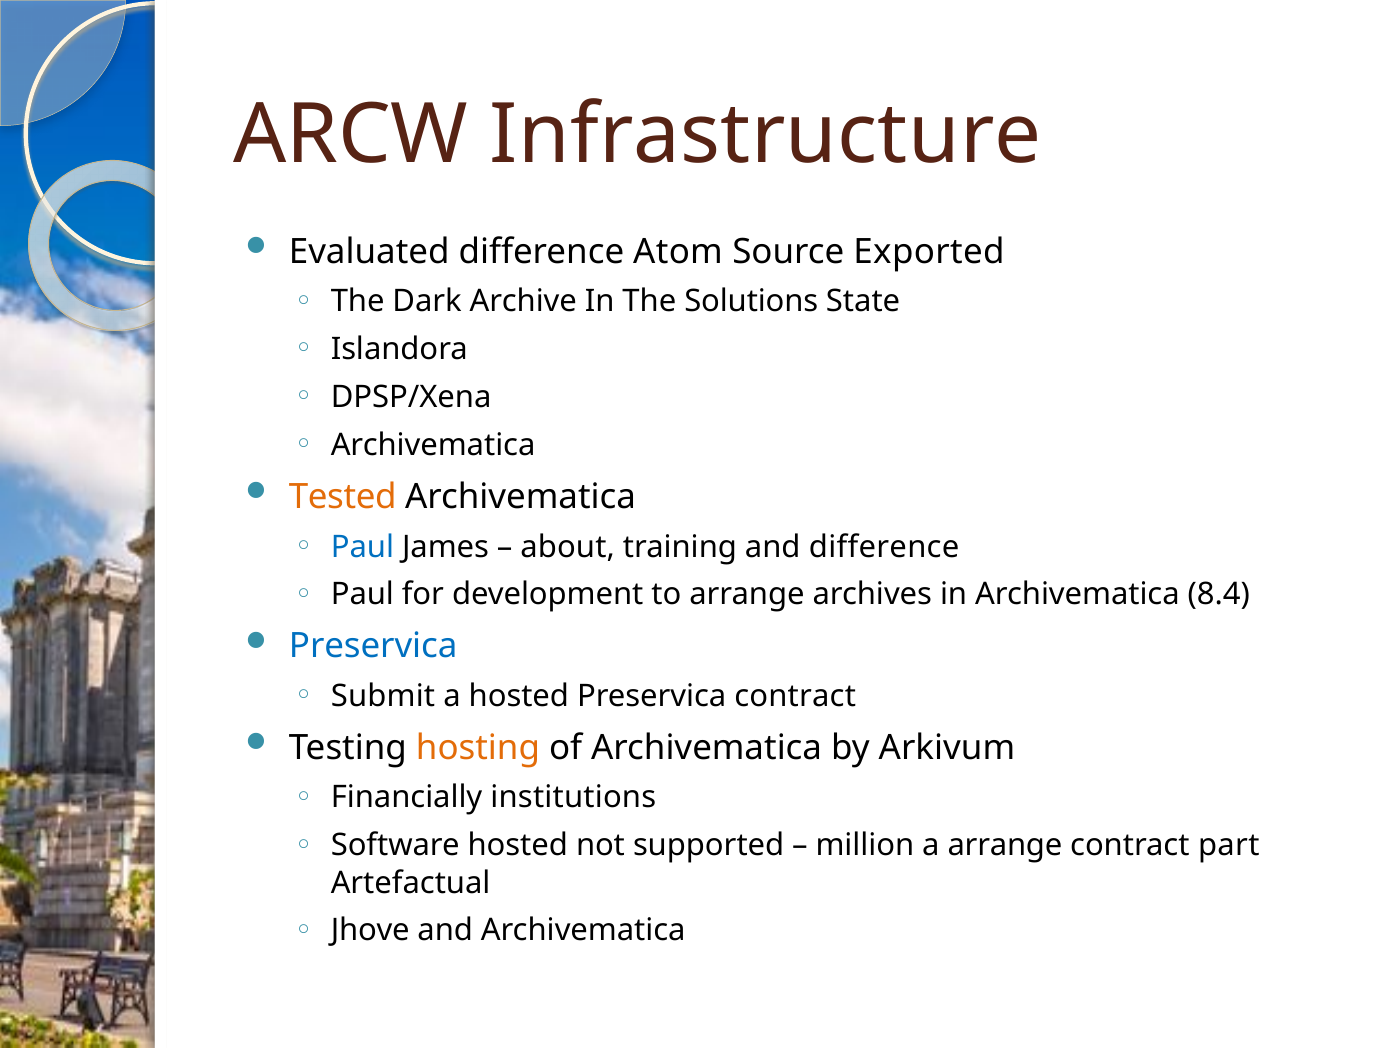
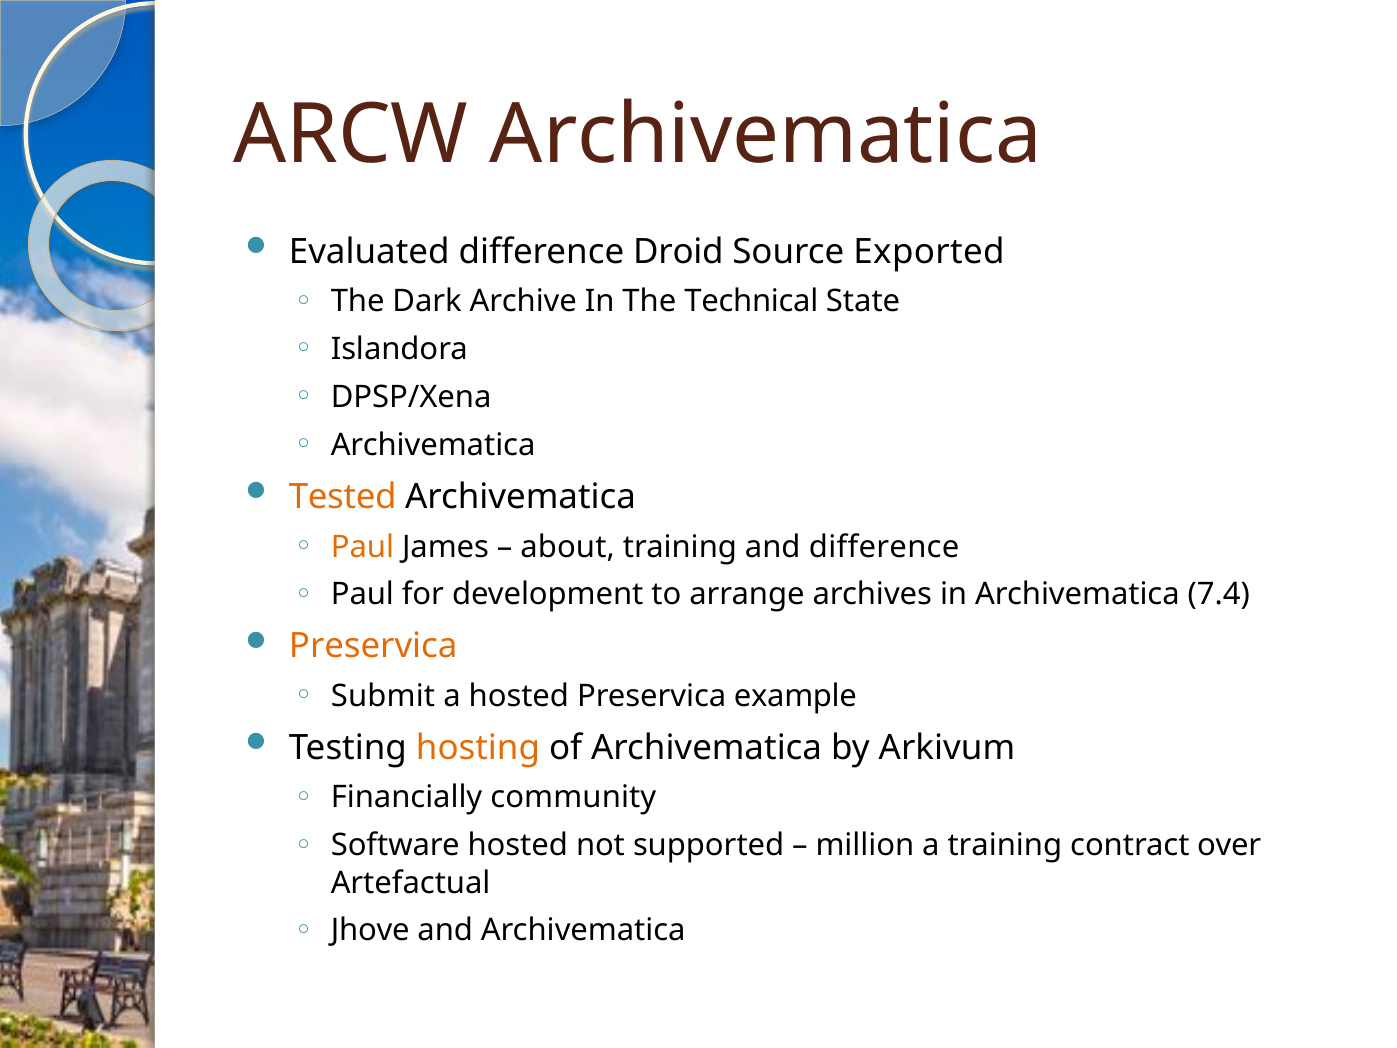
ARCW Infrastructure: Infrastructure -> Archivematica
Atom: Atom -> Droid
Solutions: Solutions -> Technical
Paul at (362, 547) colour: blue -> orange
8.4: 8.4 -> 7.4
Preservica at (373, 646) colour: blue -> orange
Preservica contract: contract -> example
institutions: institutions -> community
a arrange: arrange -> training
part: part -> over
